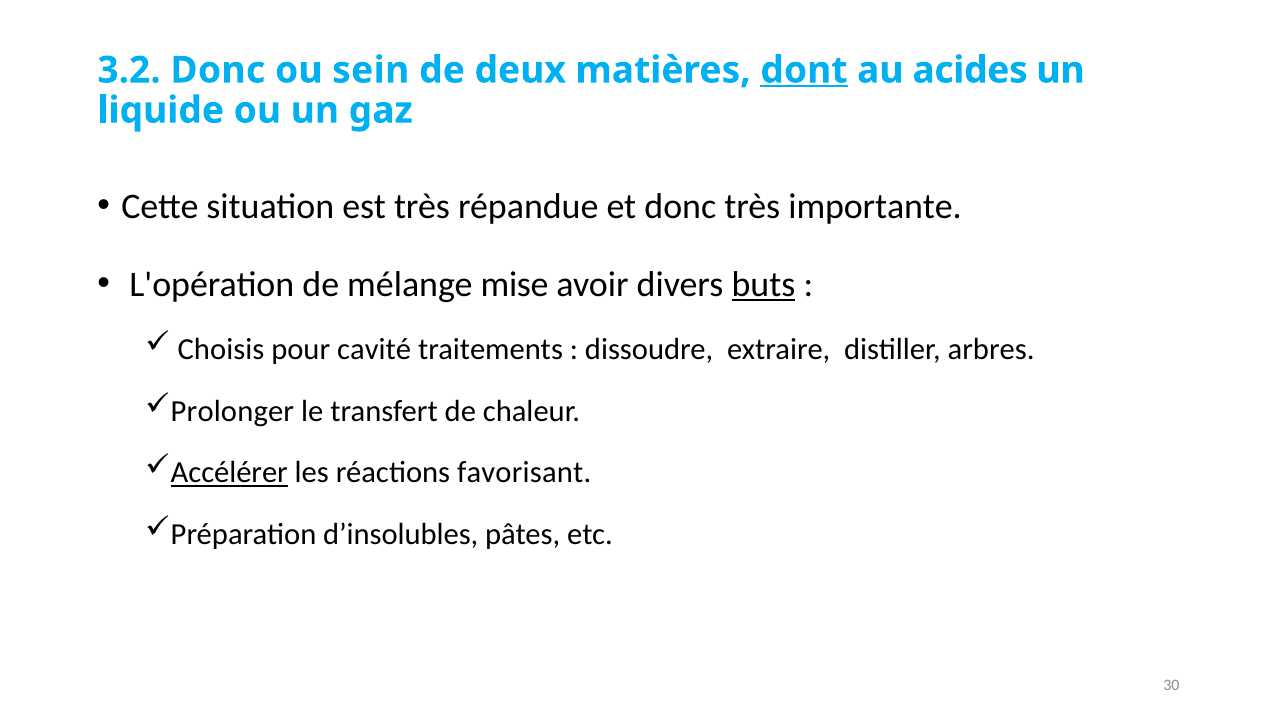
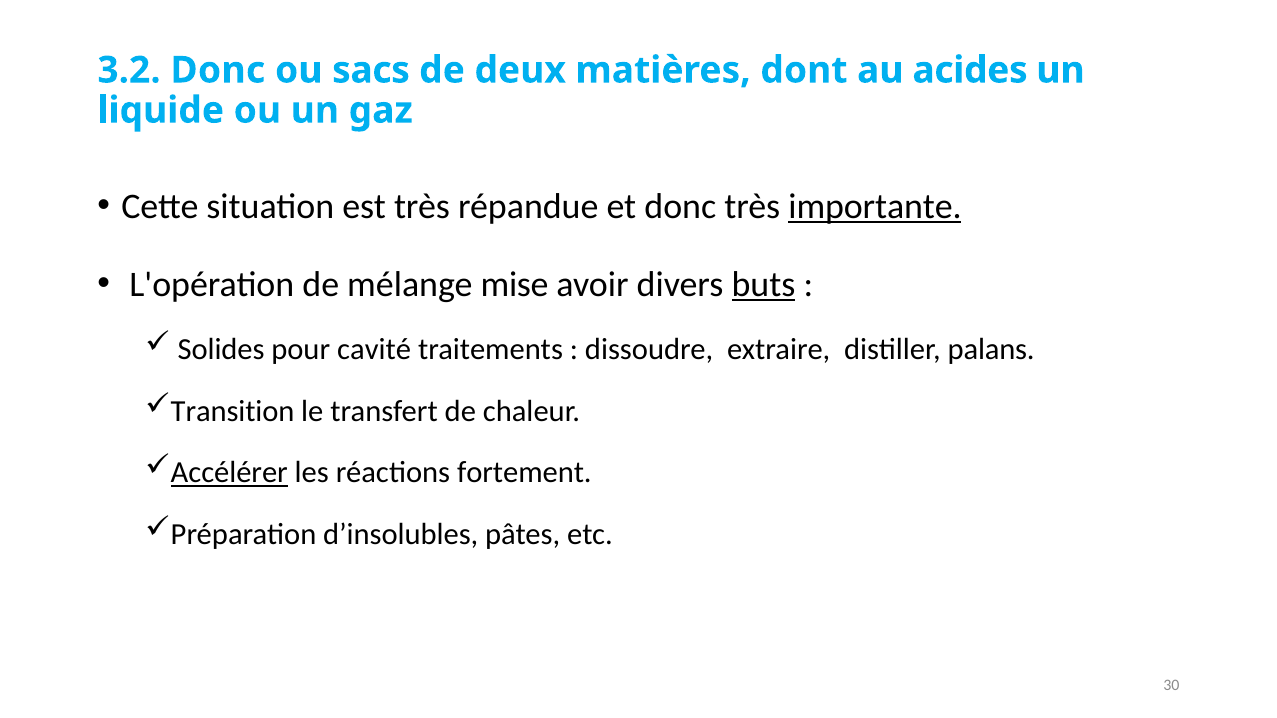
sein: sein -> sacs
dont underline: present -> none
importante underline: none -> present
Choisis: Choisis -> Solides
arbres: arbres -> palans
Prolonger: Prolonger -> Transition
favorisant: favorisant -> fortement
